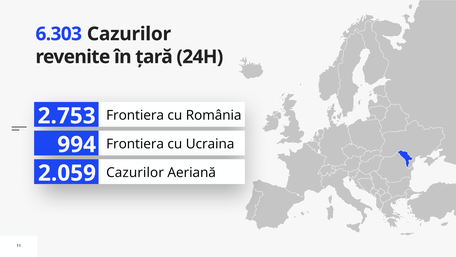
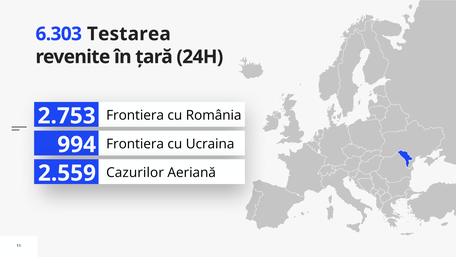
6.303 Cazurilor: Cazurilor -> Testarea
2.059: 2.059 -> 2.559
